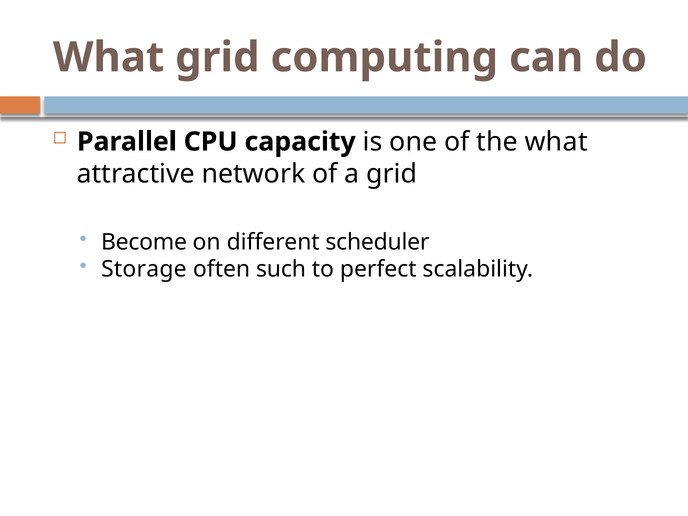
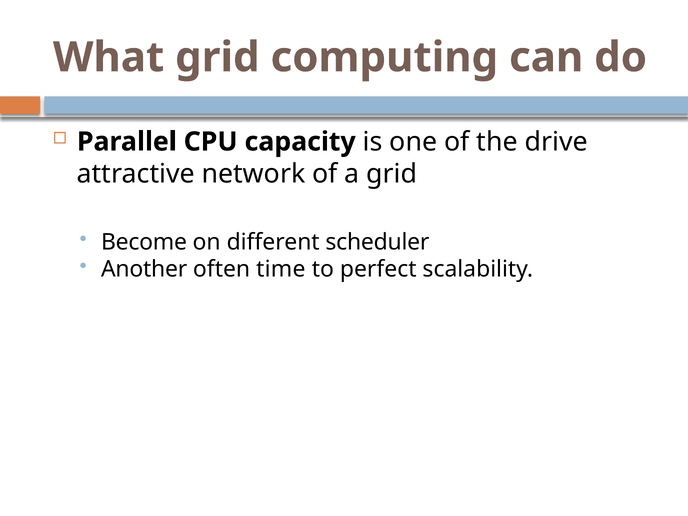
the what: what -> drive
Storage: Storage -> Another
such: such -> time
